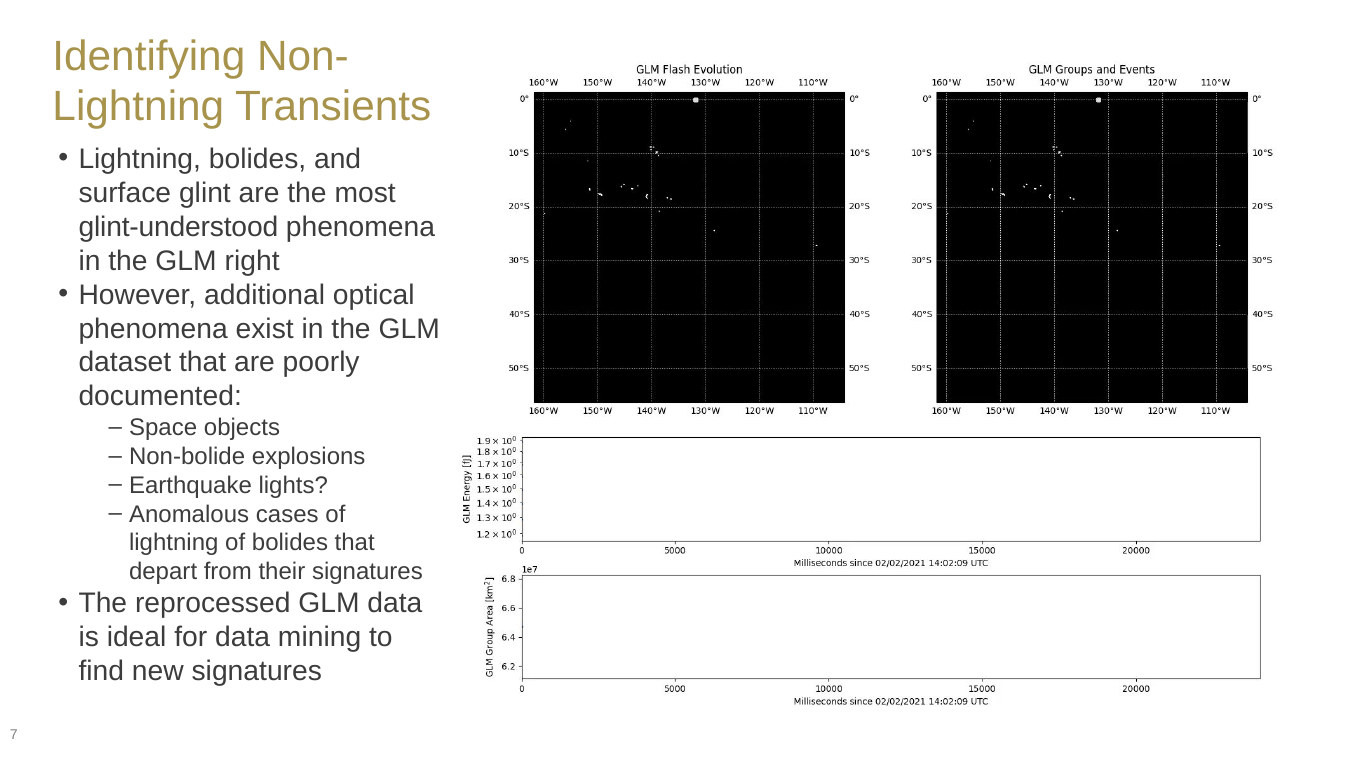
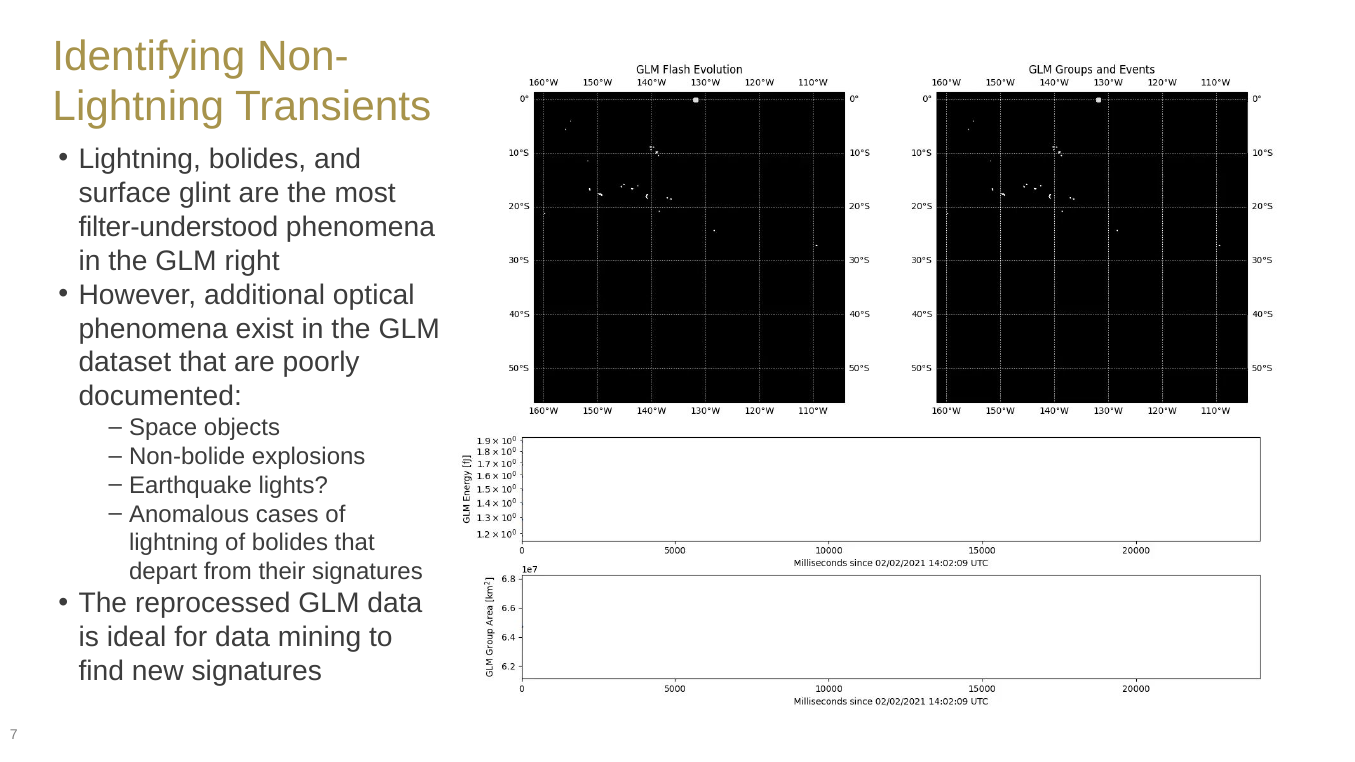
glint-understood: glint-understood -> filter-understood
